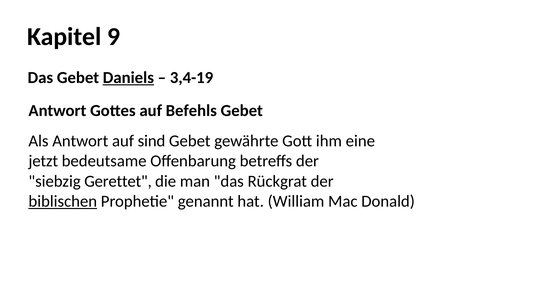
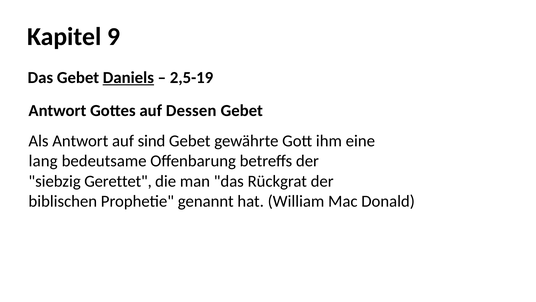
3,4-19: 3,4-19 -> 2,5-19
Befehls: Befehls -> Dessen
jetzt: jetzt -> lang
biblischen underline: present -> none
